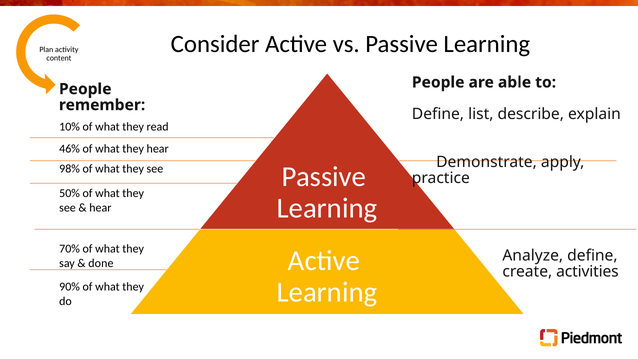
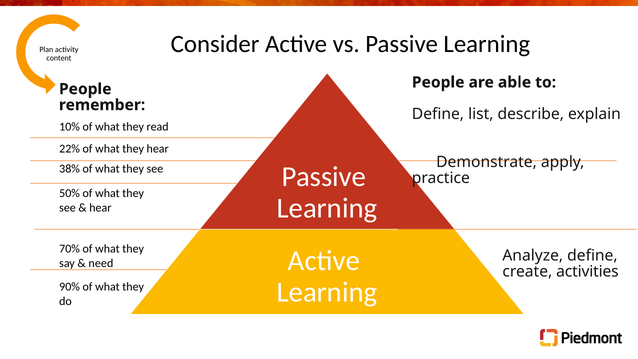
46%: 46% -> 22%
98%: 98% -> 38%
done: done -> need
